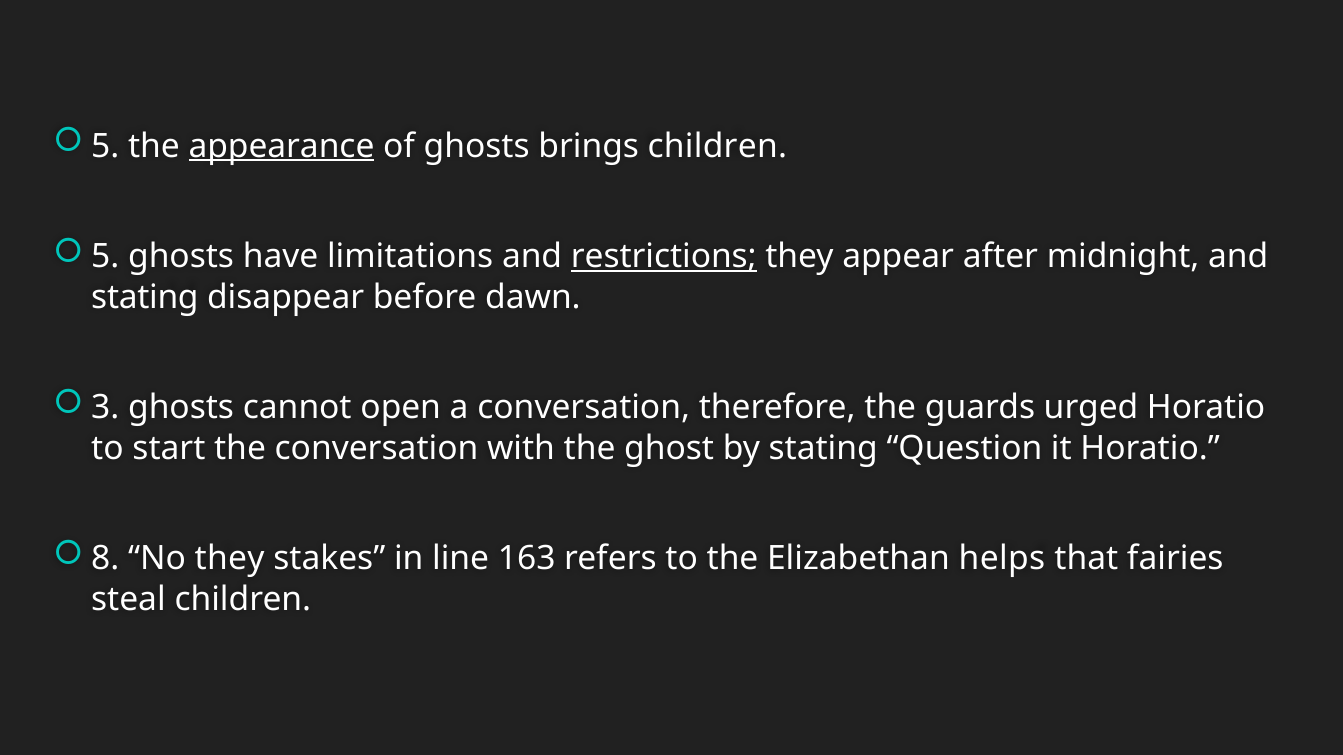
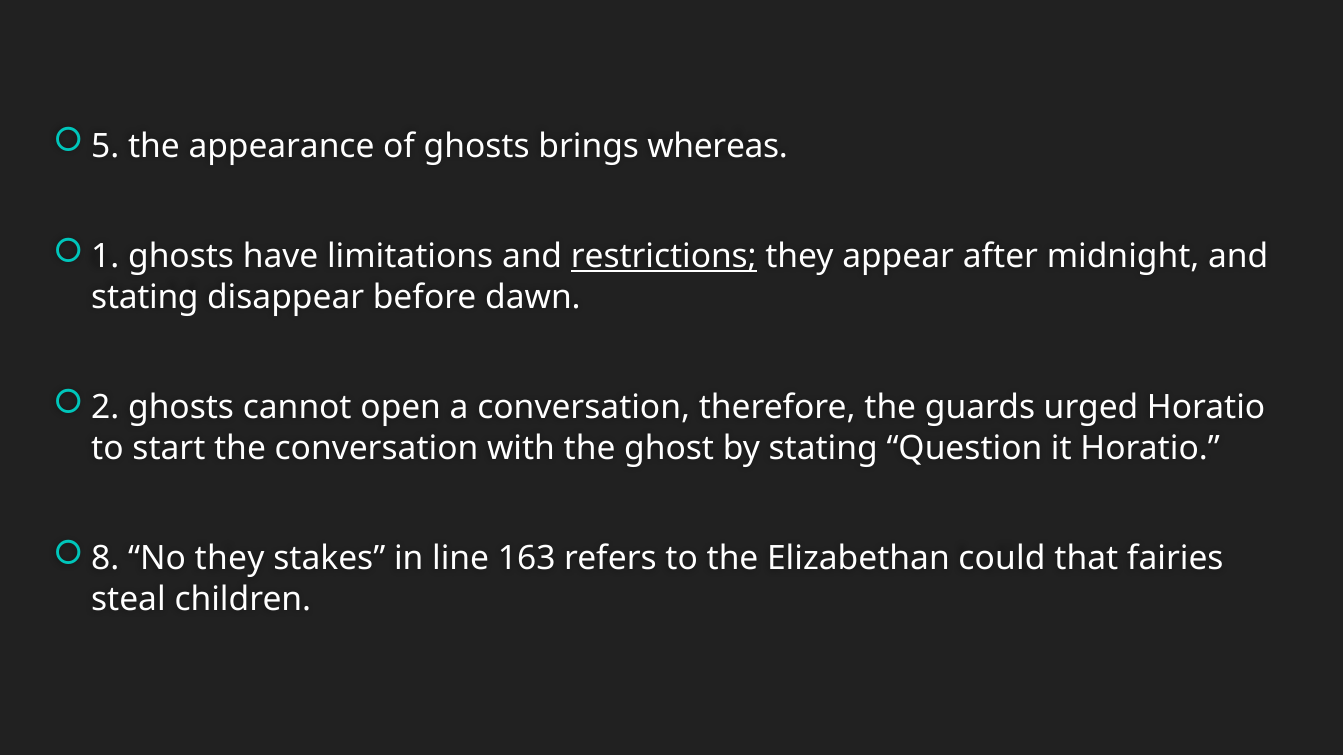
appearance underline: present -> none
brings children: children -> whereas
5 at (105, 257): 5 -> 1
3: 3 -> 2
helps: helps -> could
